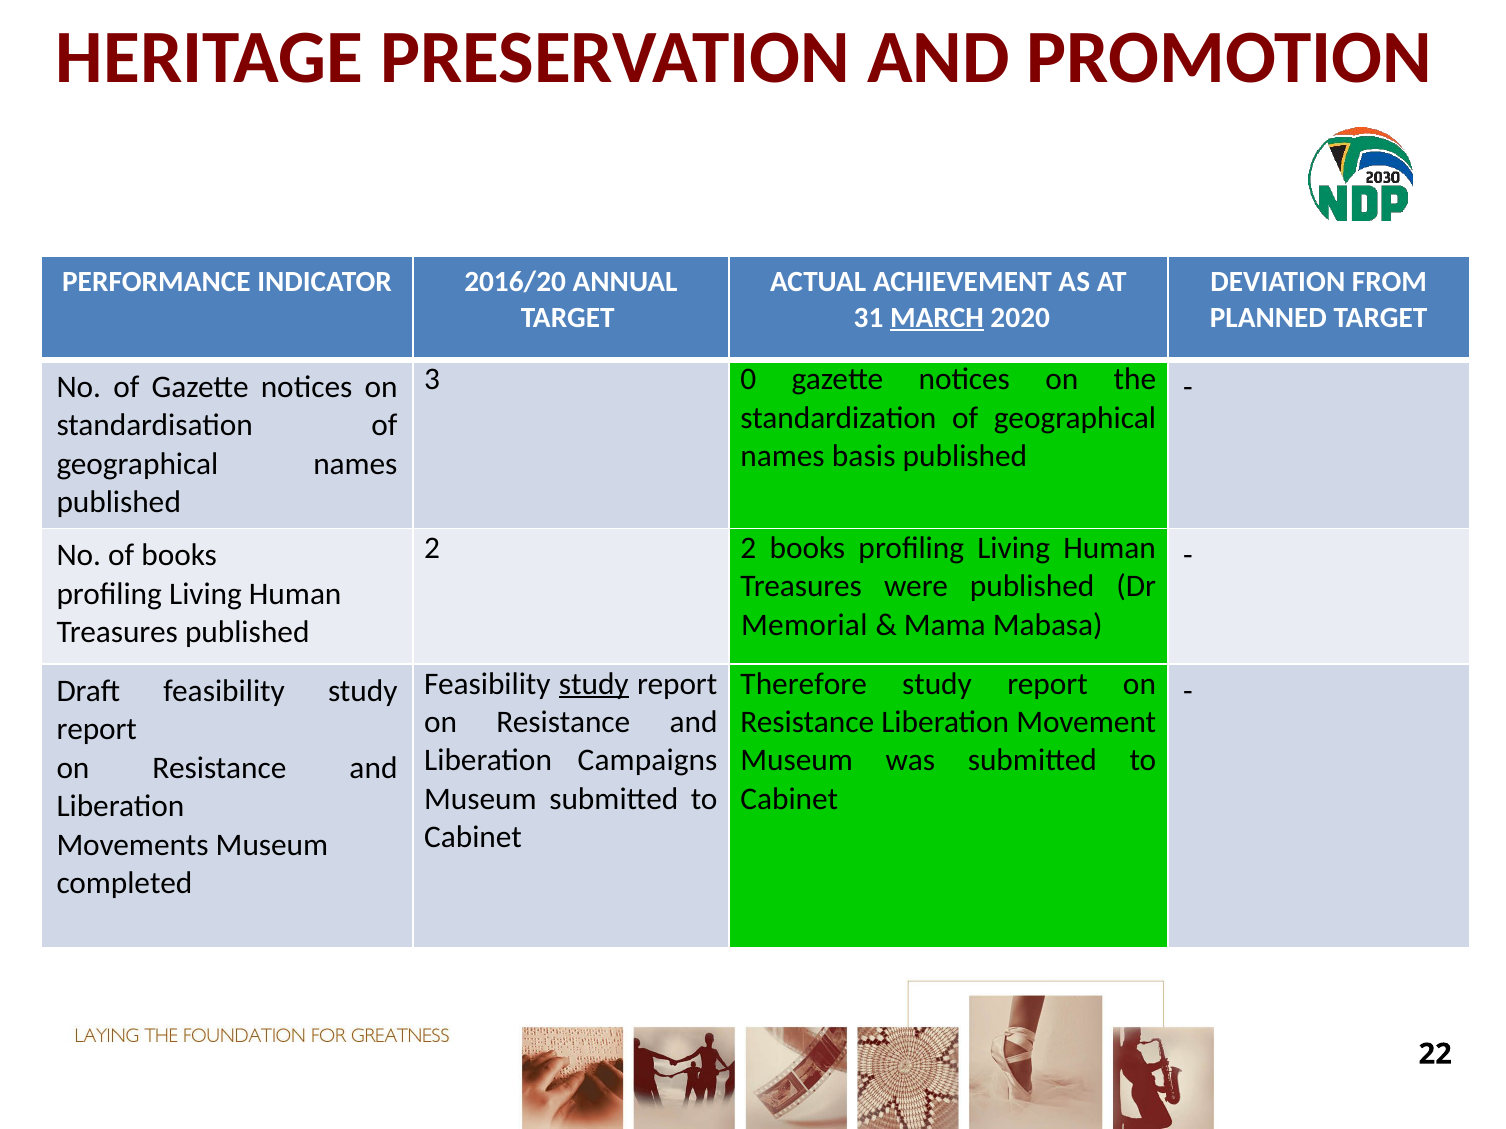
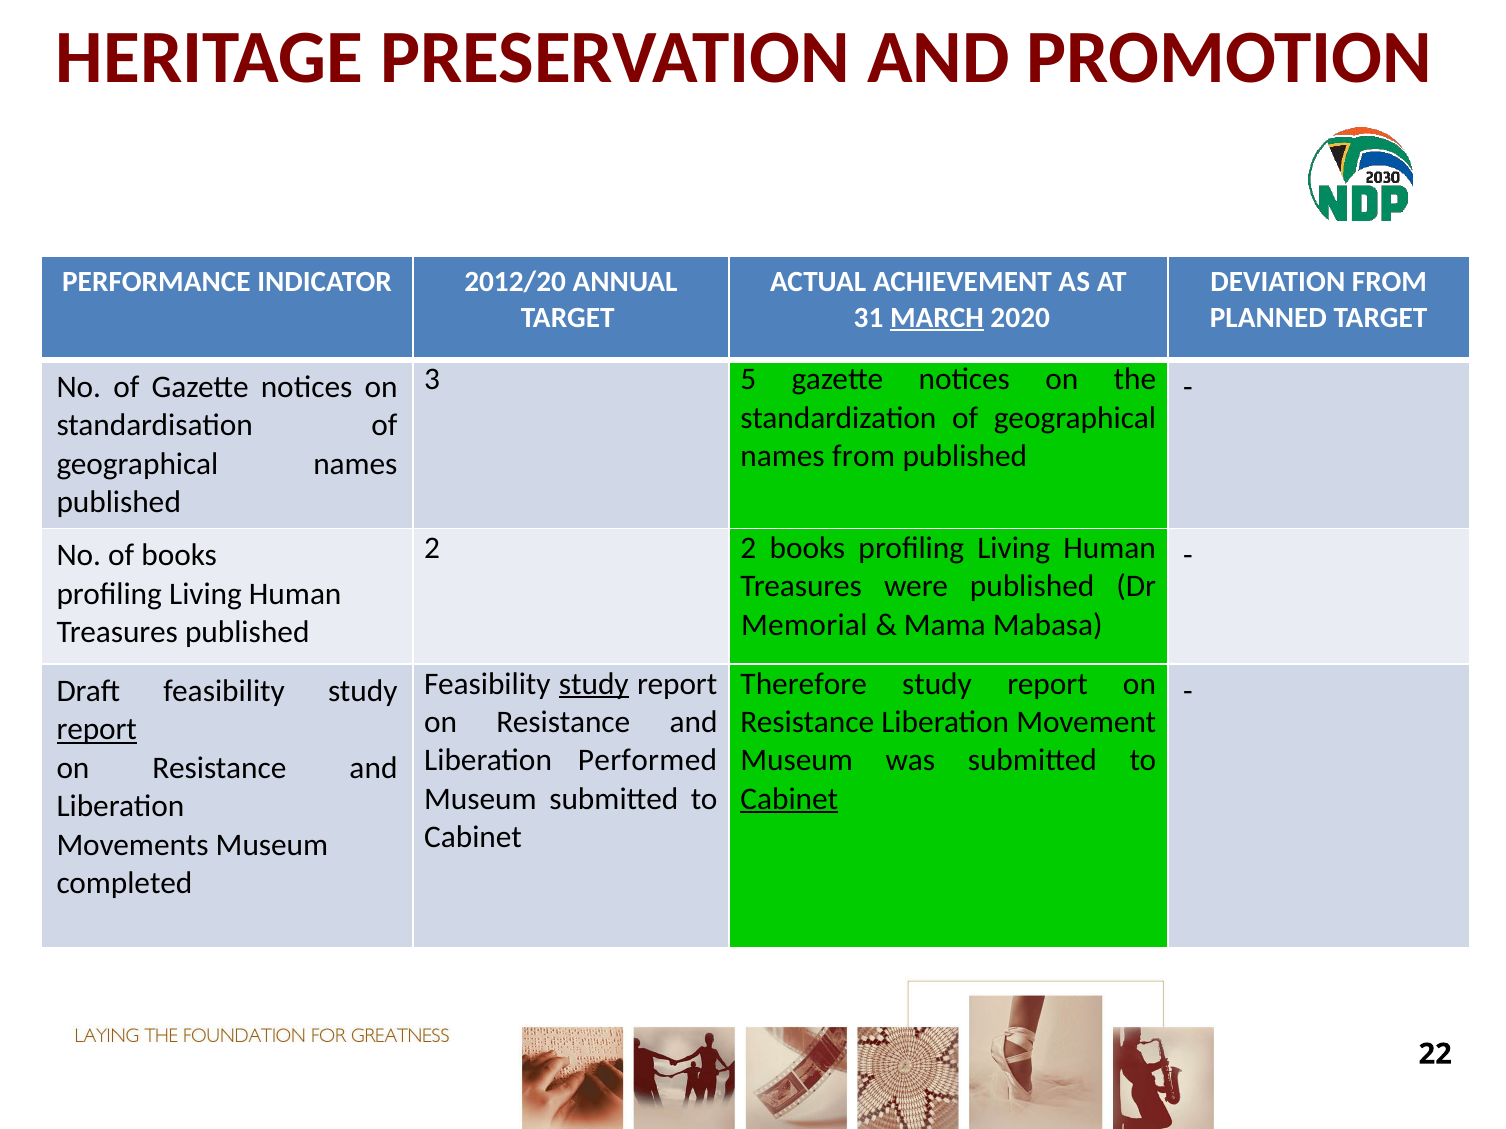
2016/20: 2016/20 -> 2012/20
0: 0 -> 5
names basis: basis -> from
report at (97, 730) underline: none -> present
Campaigns: Campaigns -> Performed
Cabinet at (789, 799) underline: none -> present
